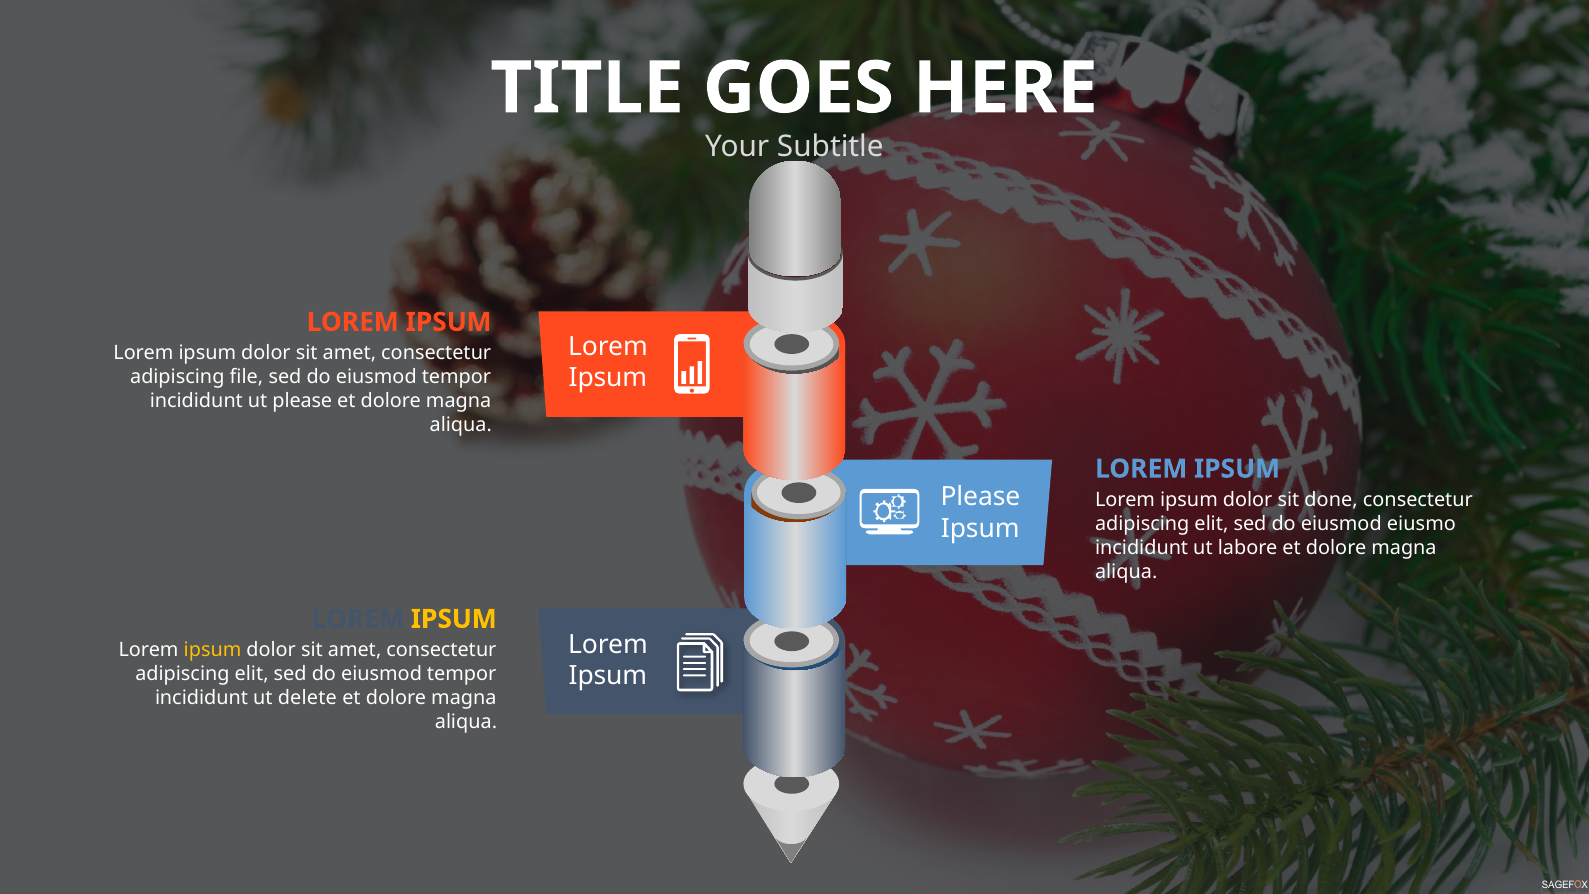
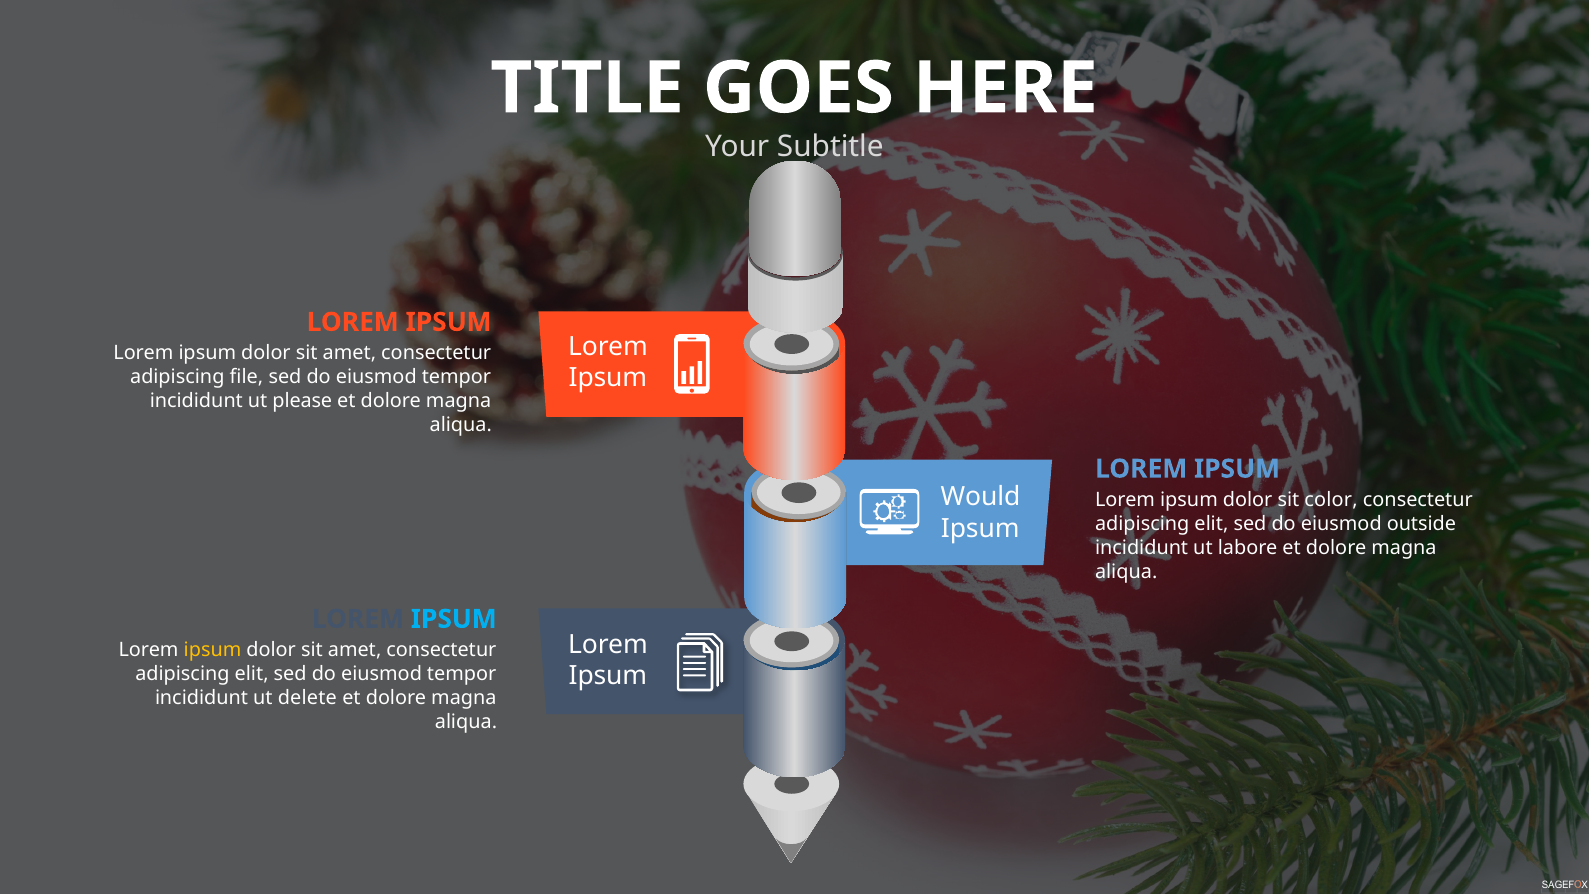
Please at (980, 497): Please -> Would
done: done -> color
eiusmo: eiusmo -> outside
IPSUM at (454, 619) colour: yellow -> light blue
